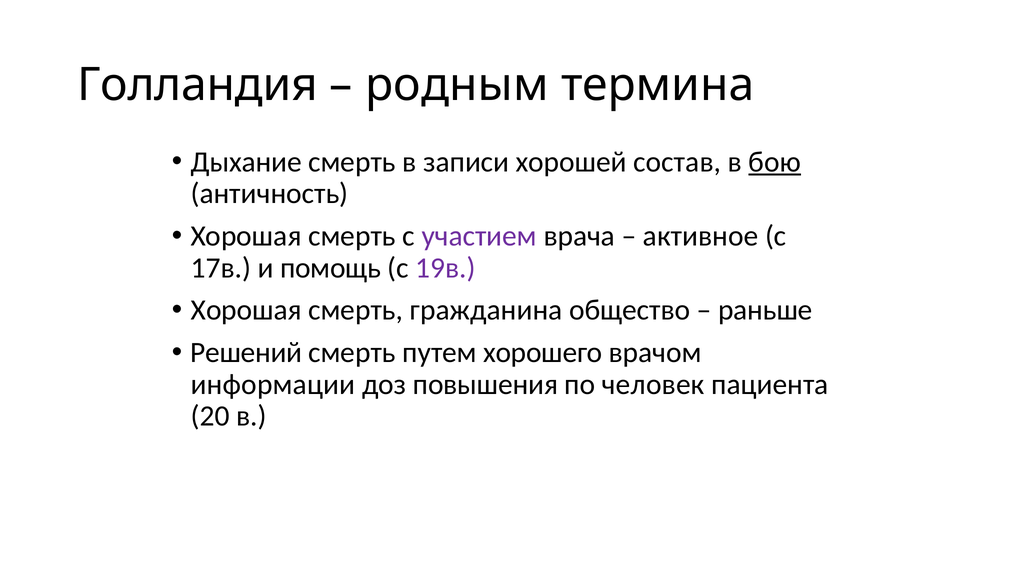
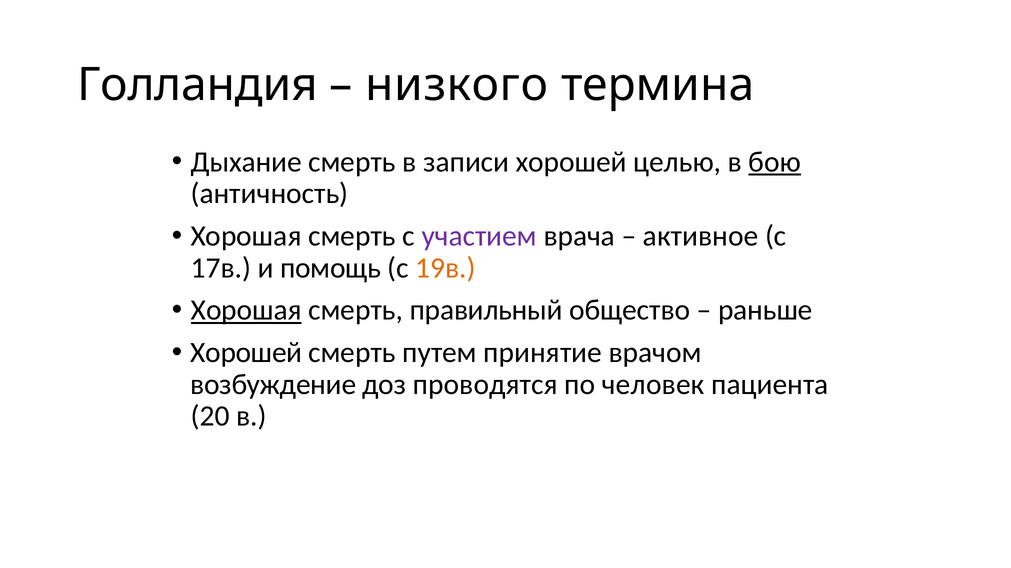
родным: родным -> низкого
состав: состав -> целью
19в colour: purple -> orange
Хорошая at (246, 311) underline: none -> present
гражданина: гражданина -> правильный
Решений at (246, 353): Решений -> Хорошей
хорошего: хорошего -> принятие
информации: информации -> возбуждение
повышения: повышения -> проводятся
